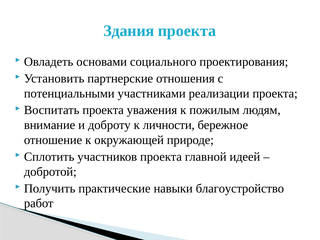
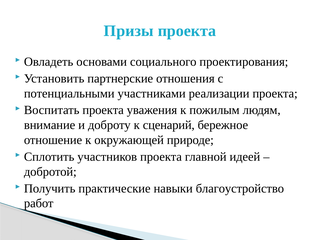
Здания: Здания -> Призы
личности: личности -> сценарий
